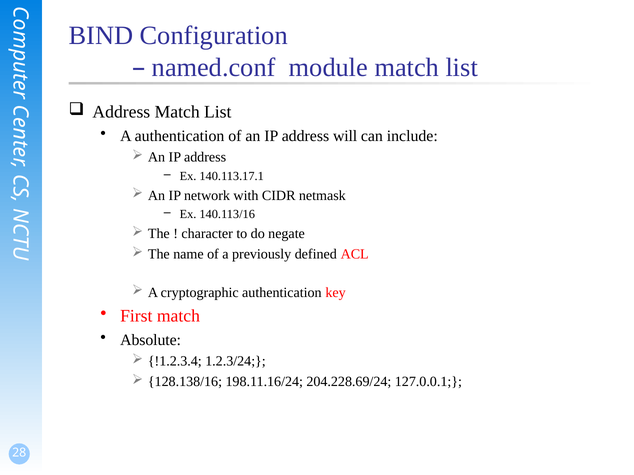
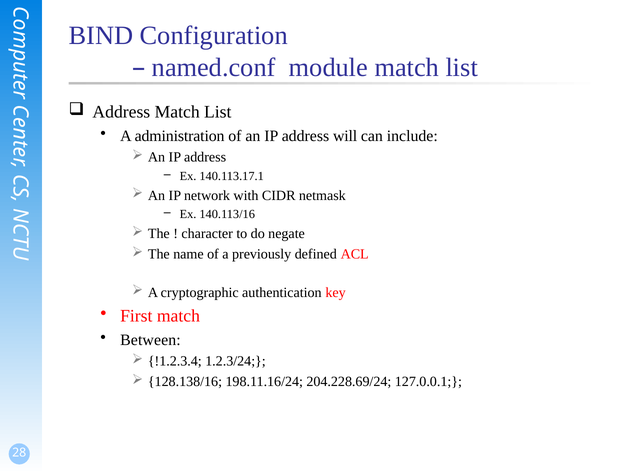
A authentication: authentication -> administration
Absolute: Absolute -> Between
